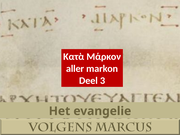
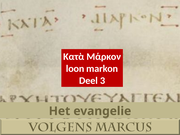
aller: aller -> loon
